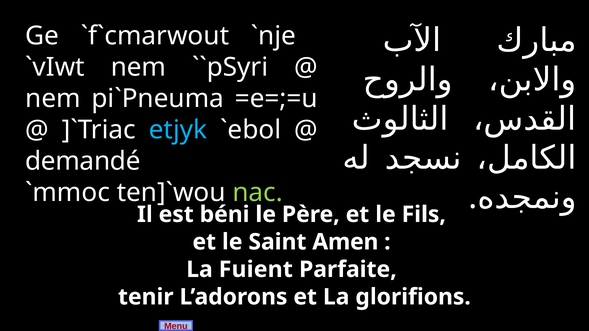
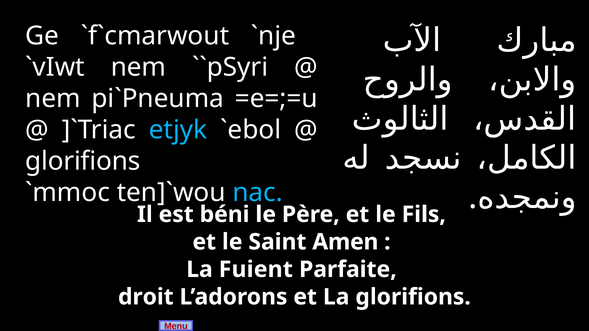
demandé at (83, 161): demandé -> glorifions
nac colour: light green -> light blue
tenir: tenir -> droit
